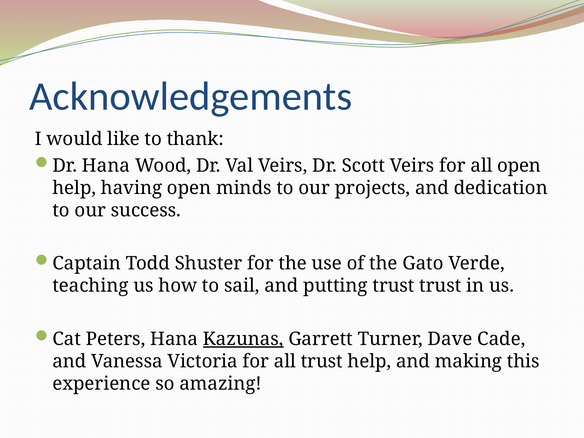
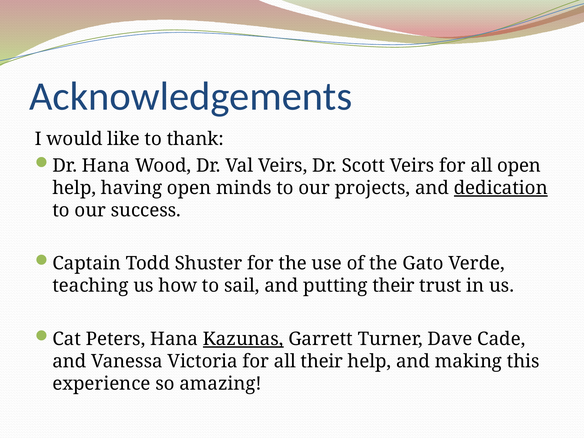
dedication underline: none -> present
putting trust: trust -> their
all trust: trust -> their
